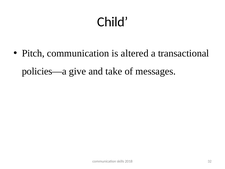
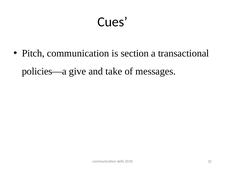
Child: Child -> Cues
altered: altered -> section
